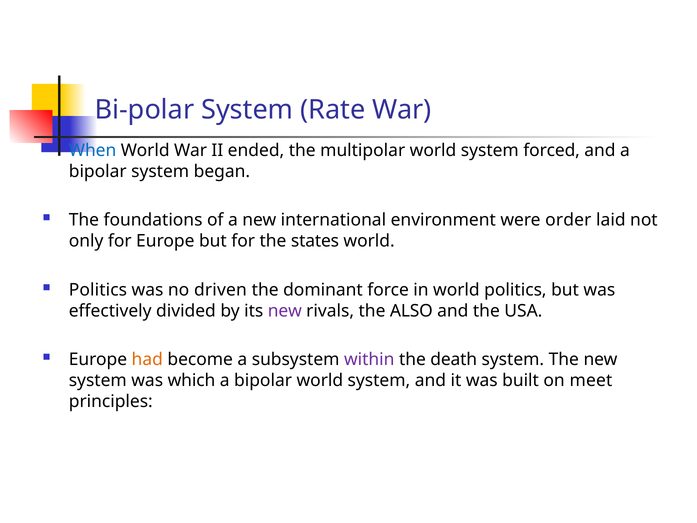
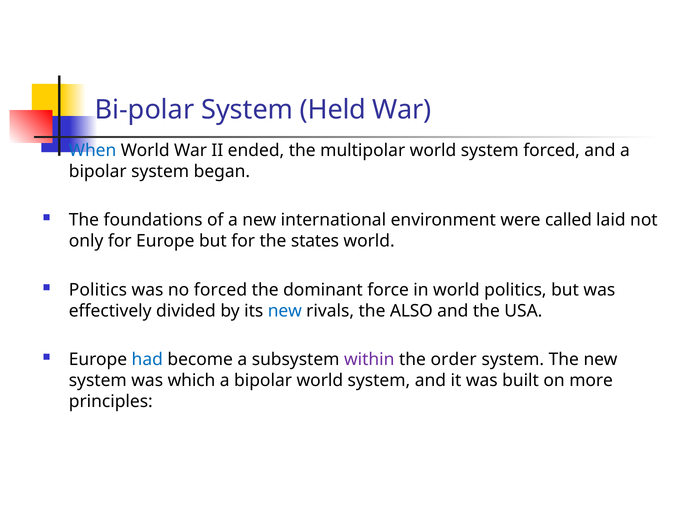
Rate: Rate -> Held
order: order -> called
no driven: driven -> forced
new at (285, 311) colour: purple -> blue
had colour: orange -> blue
death: death -> order
meet: meet -> more
